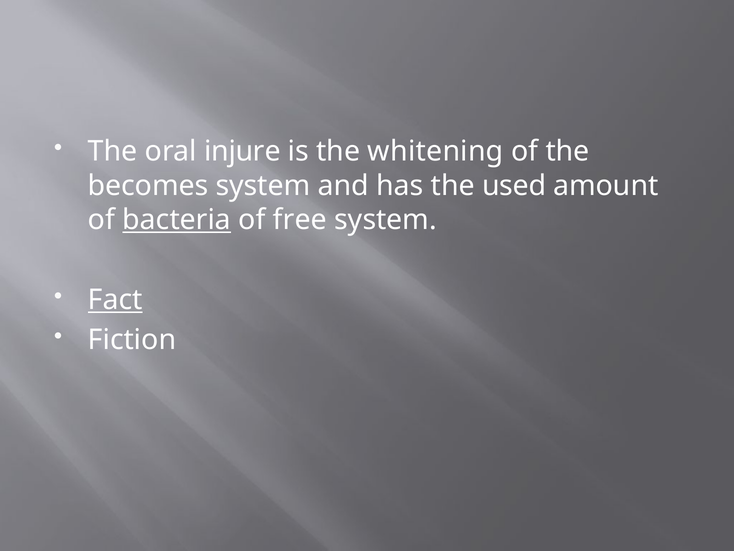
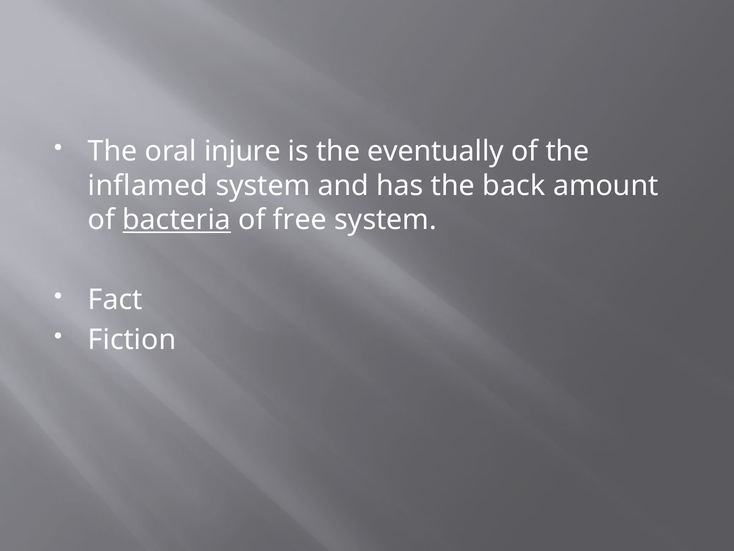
whitening: whitening -> eventually
becomes: becomes -> inflamed
used: used -> back
Fact underline: present -> none
